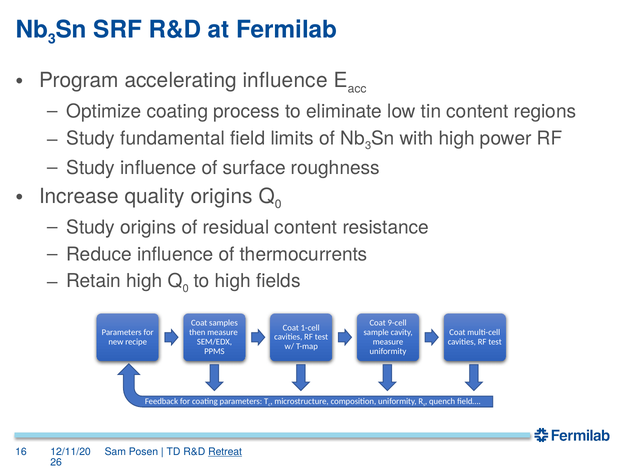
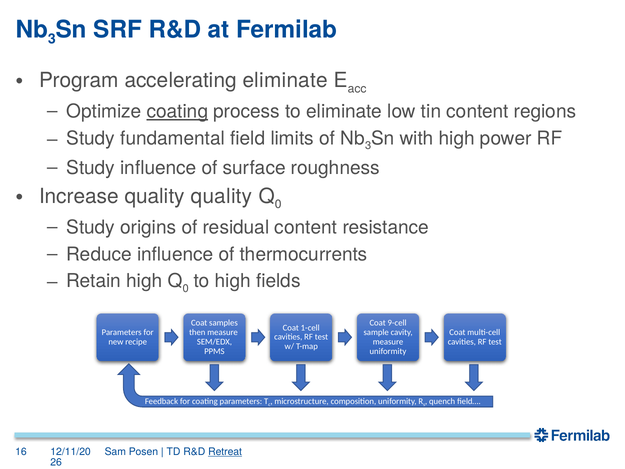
accelerating influence: influence -> eliminate
coating at (177, 111) underline: none -> present
quality origins: origins -> quality
